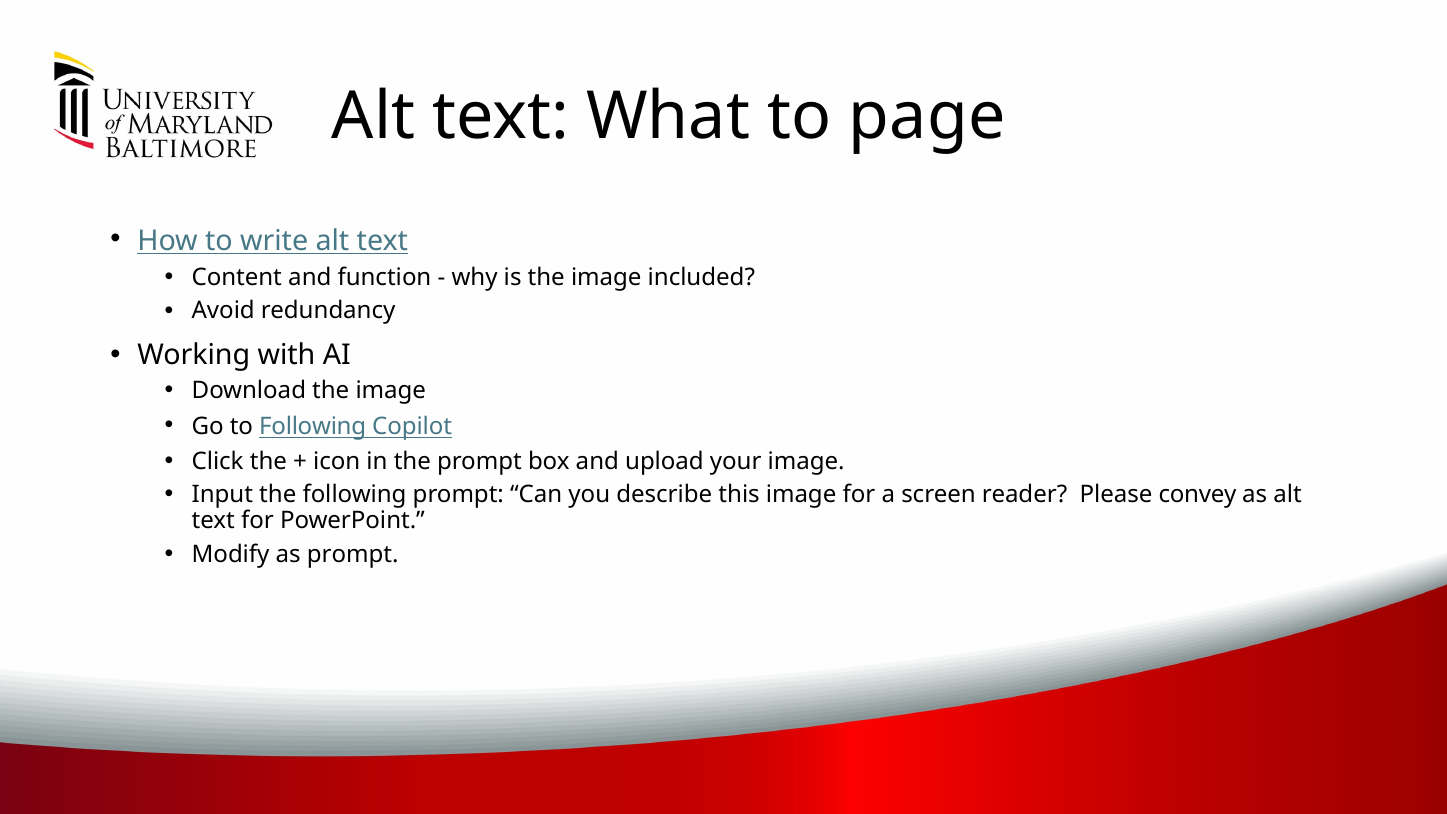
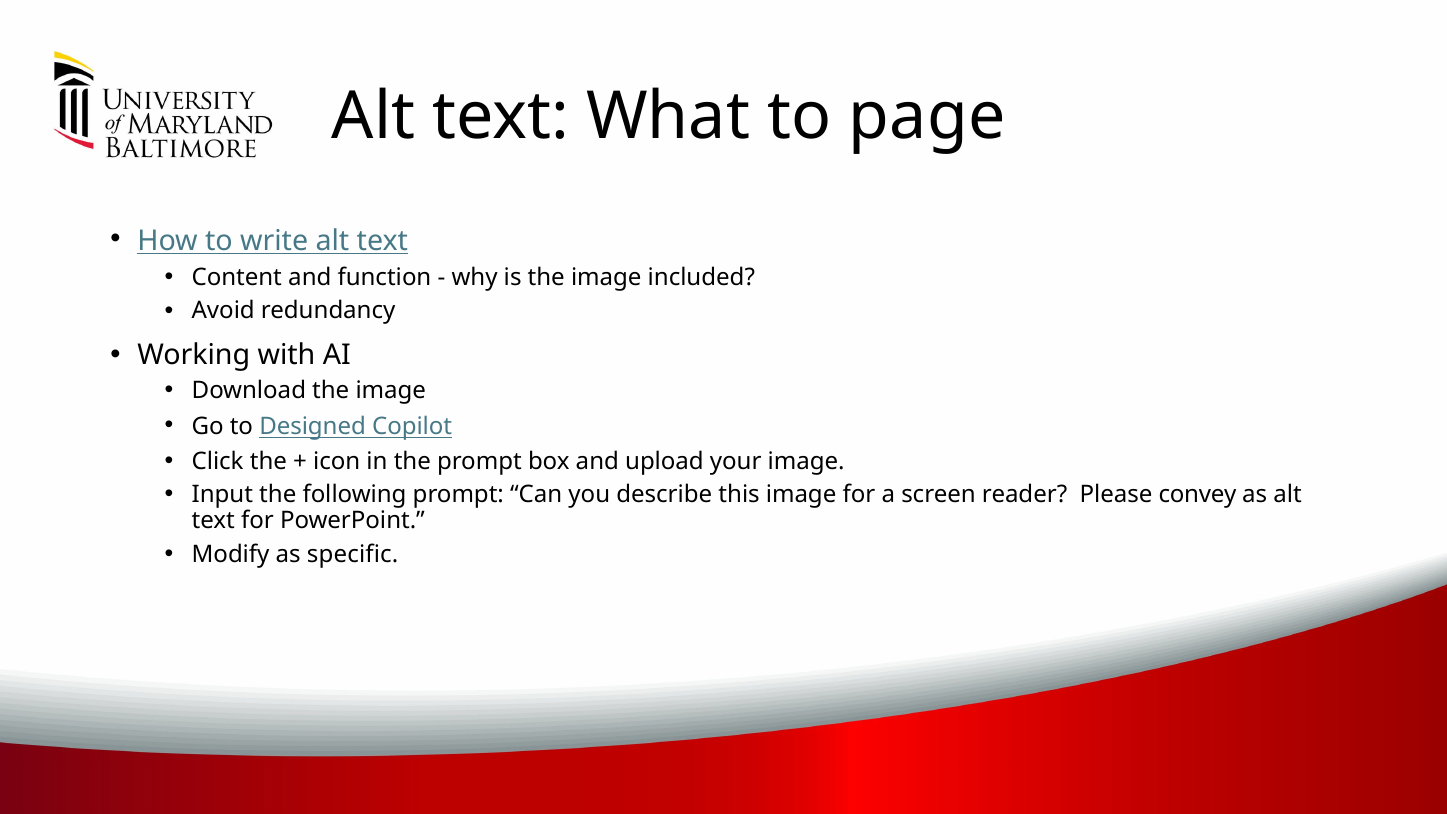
to Following: Following -> Designed
as prompt: prompt -> specific
